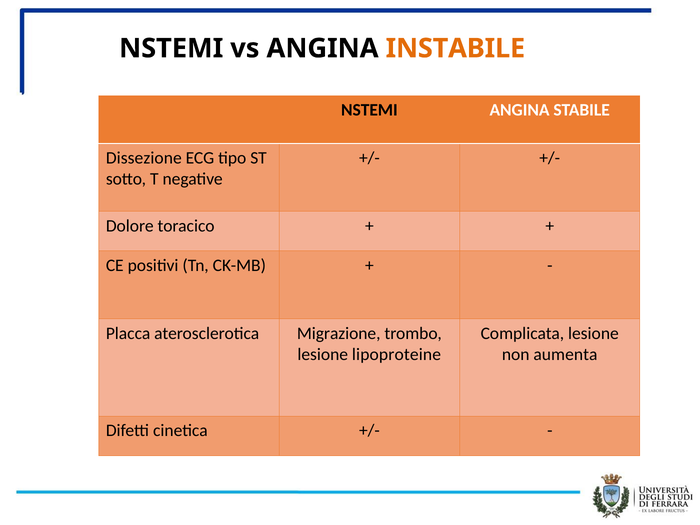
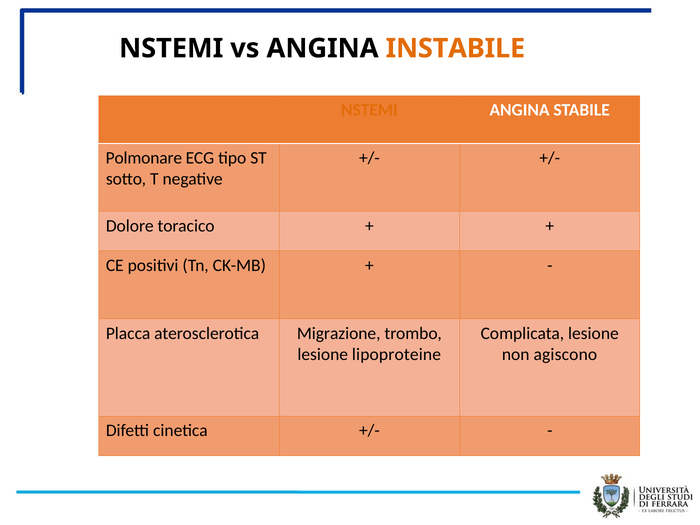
NSTEMI at (369, 110) colour: black -> orange
Dissezione: Dissezione -> Polmonare
aumenta: aumenta -> agiscono
